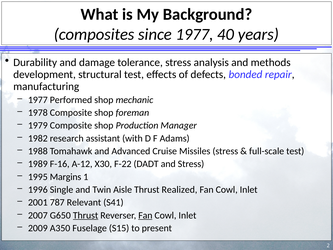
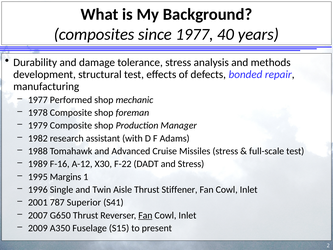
Realized: Realized -> Stiffener
Relevant: Relevant -> Superior
Thrust at (86, 215) underline: present -> none
